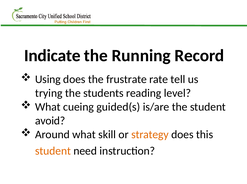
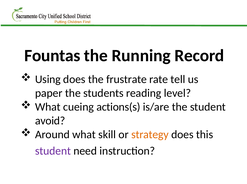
Indicate: Indicate -> Fountas
trying: trying -> paper
guided(s: guided(s -> actions(s
student at (53, 151) colour: orange -> purple
